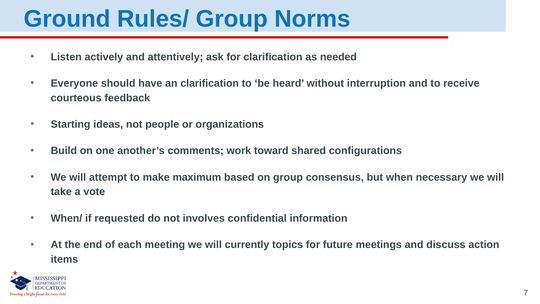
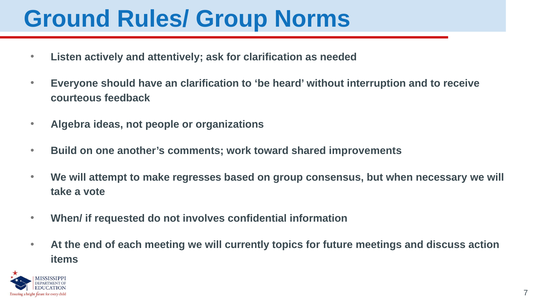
Starting: Starting -> Algebra
configurations: configurations -> improvements
maximum: maximum -> regresses
